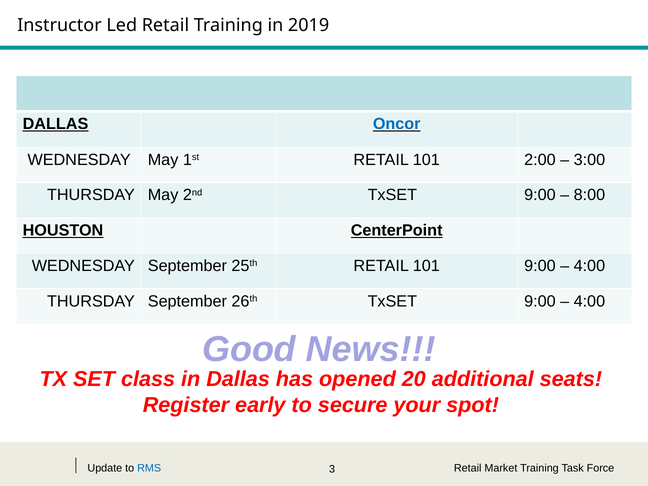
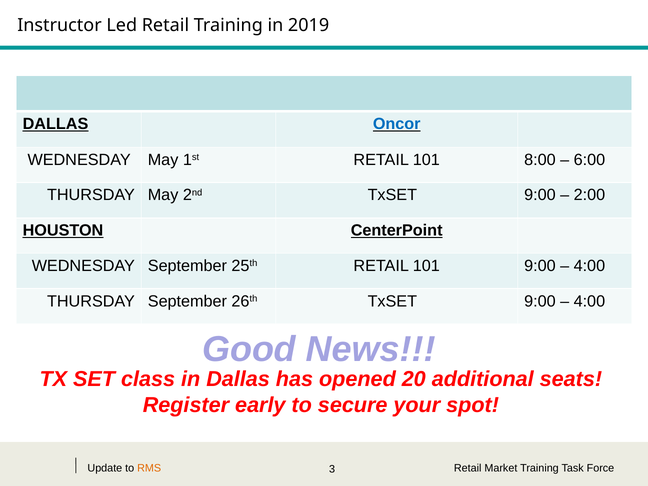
2:00: 2:00 -> 8:00
3:00: 3:00 -> 6:00
8:00: 8:00 -> 2:00
RMS colour: blue -> orange
